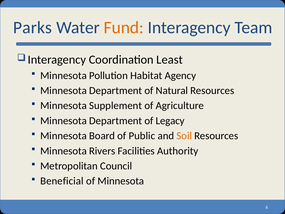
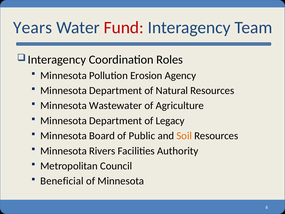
Parks: Parks -> Years
Fund colour: orange -> red
Least: Least -> Roles
Habitat: Habitat -> Erosion
Supplement: Supplement -> Wastewater
